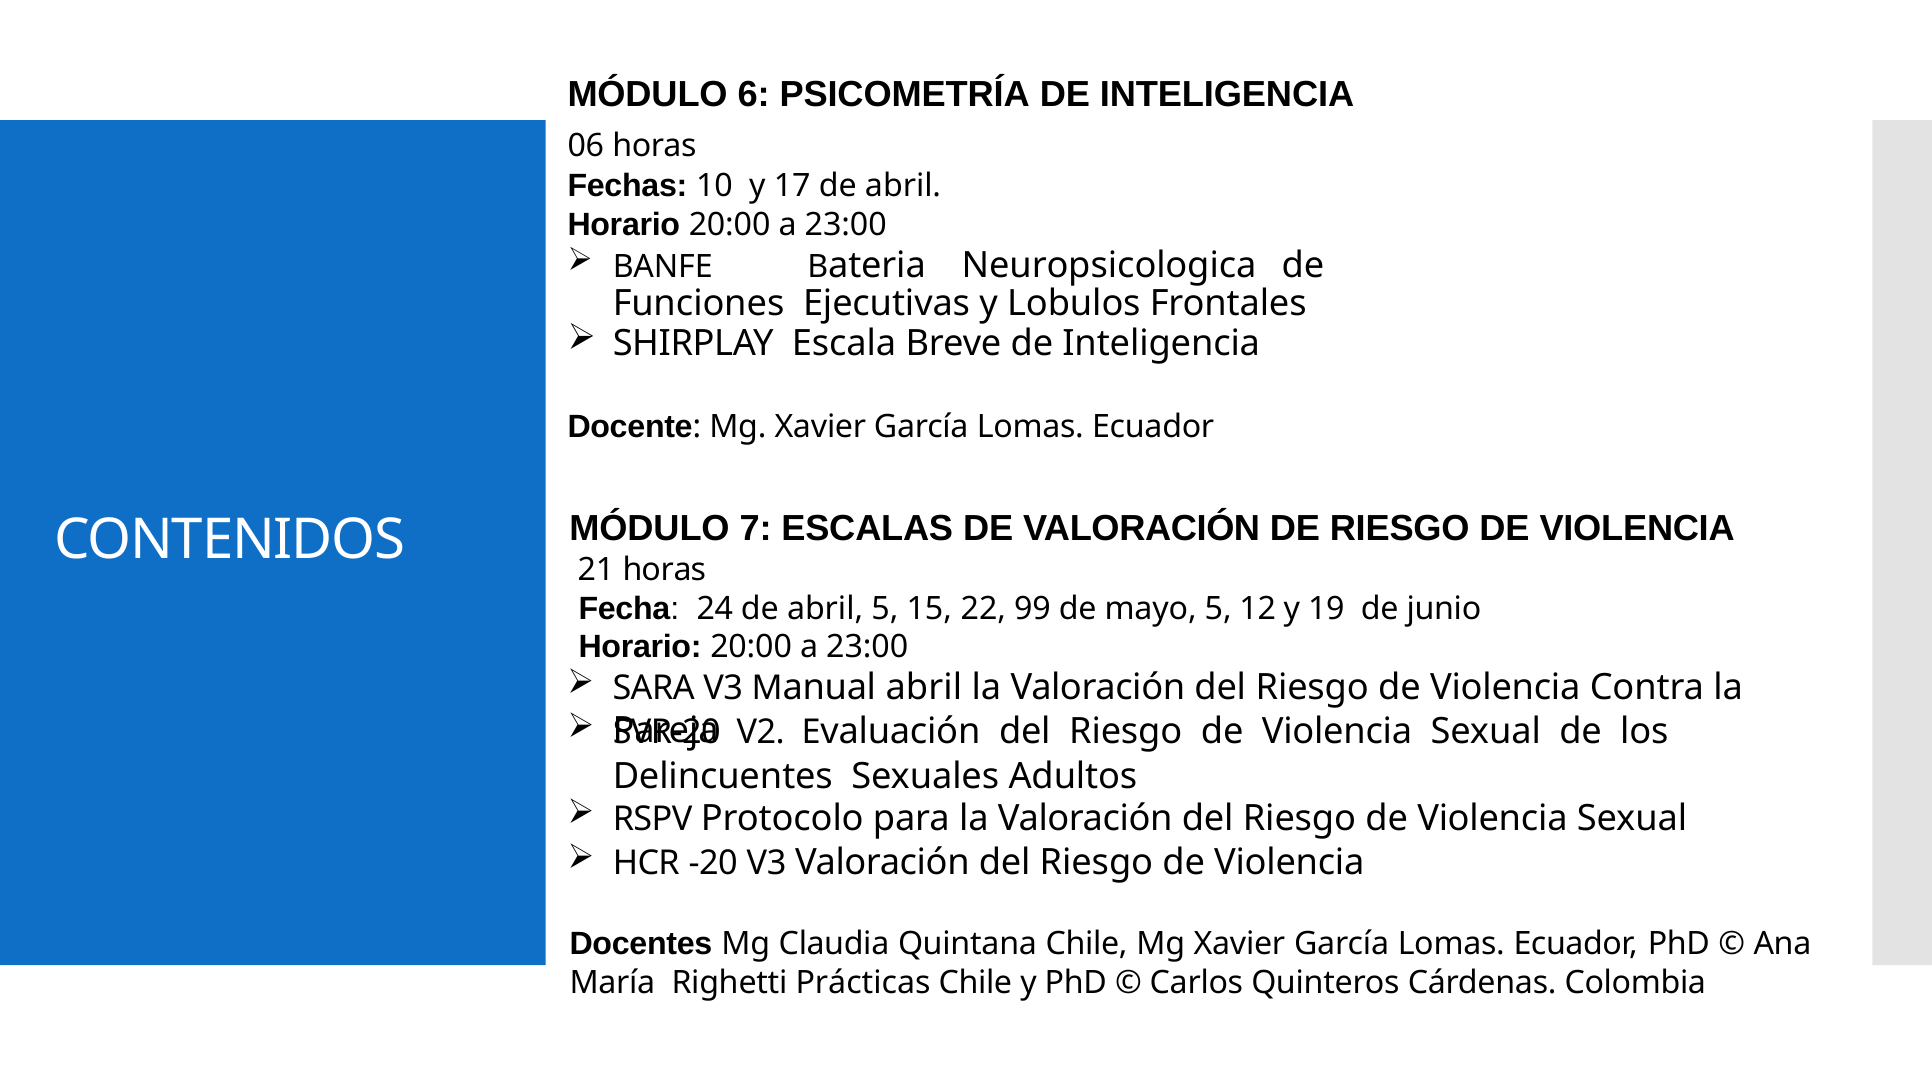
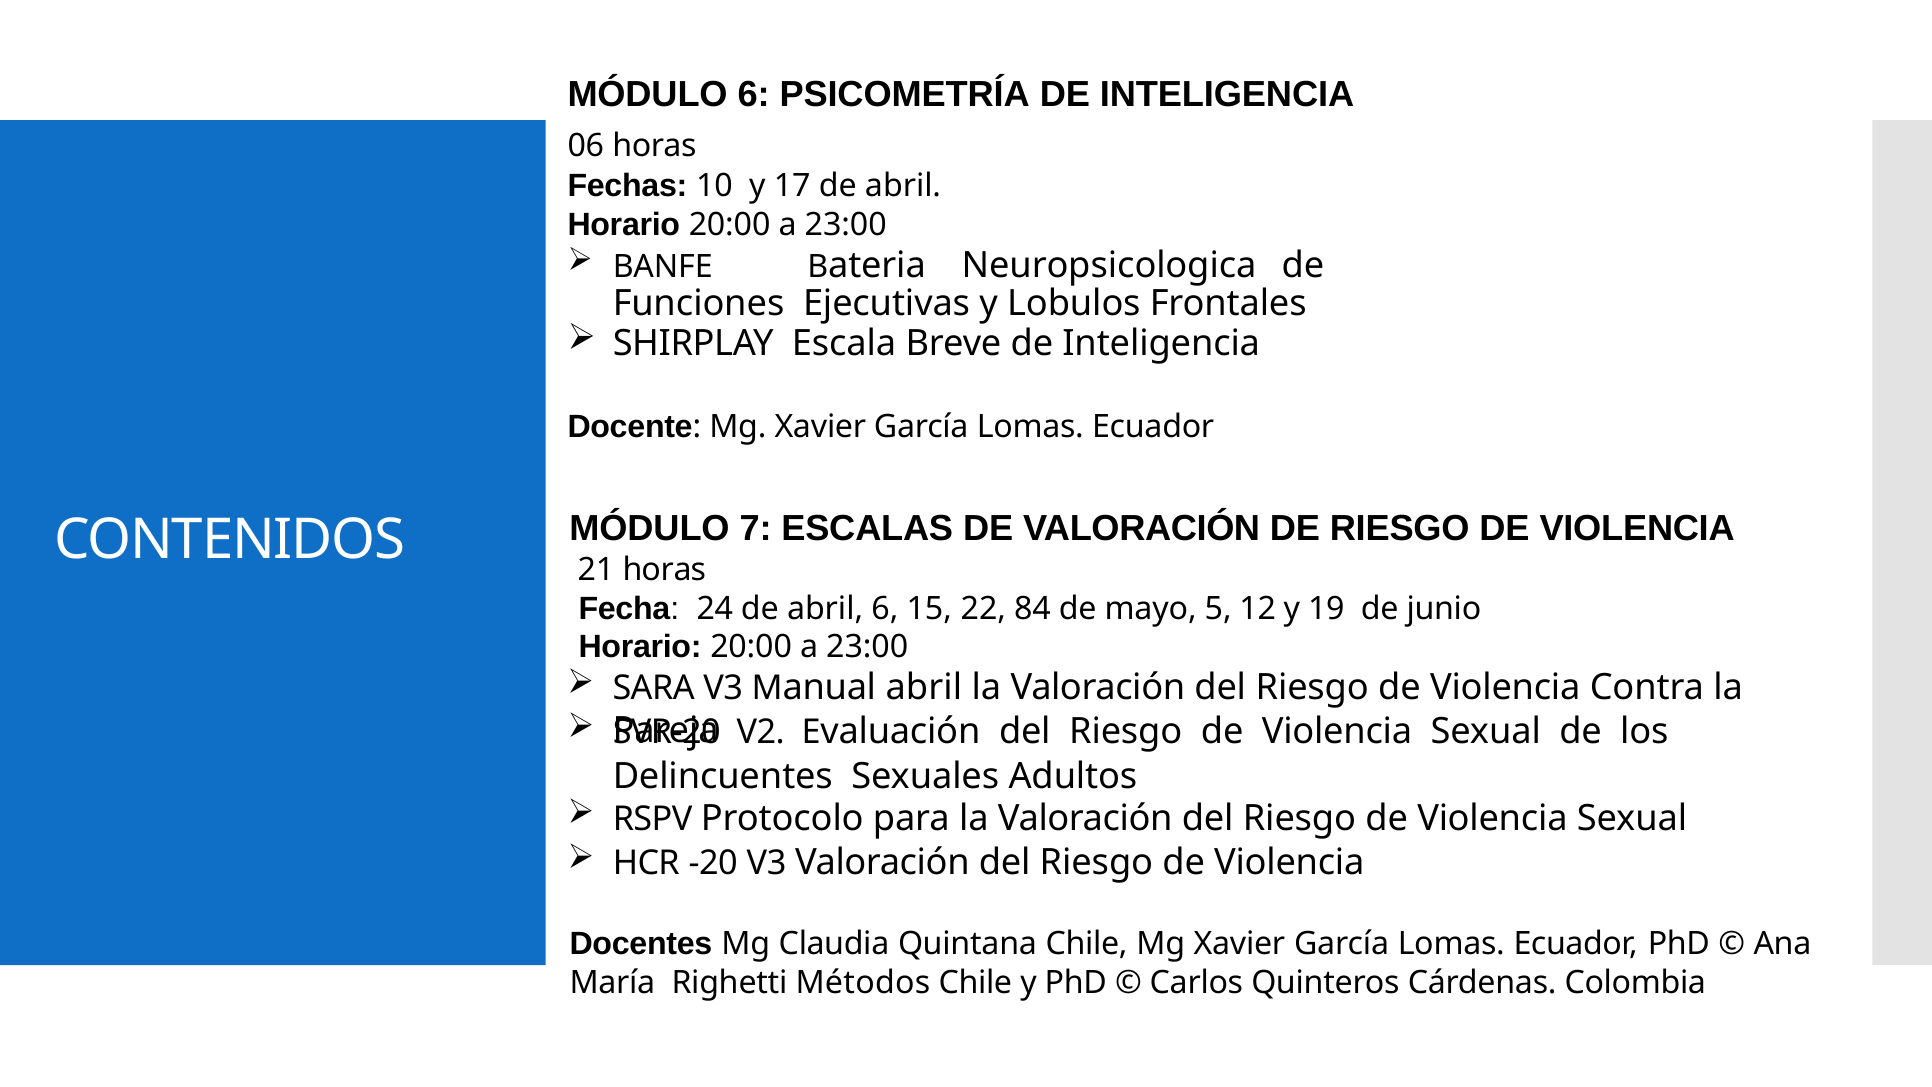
abril 5: 5 -> 6
99: 99 -> 84
Prácticas: Prácticas -> Métodos
